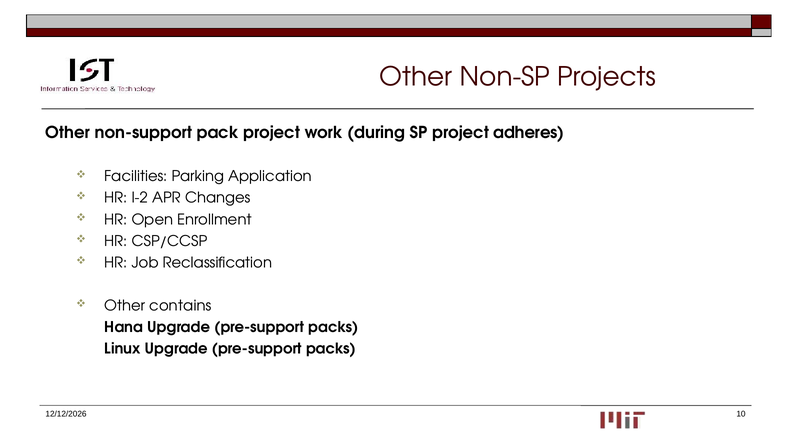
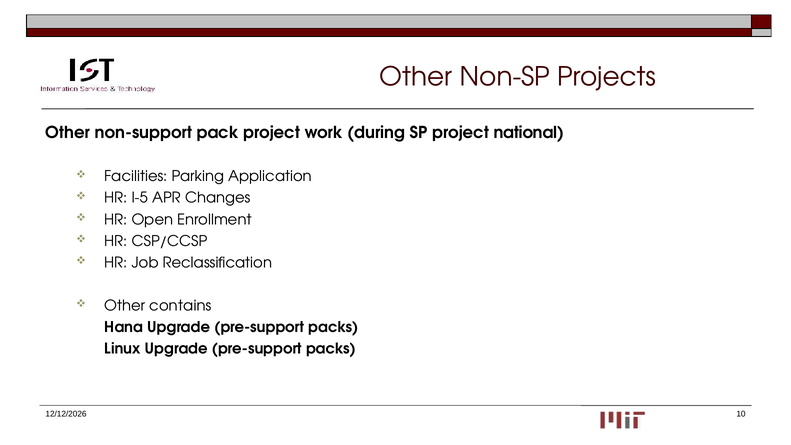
adheres: adheres -> national
I-2: I-2 -> I-5
